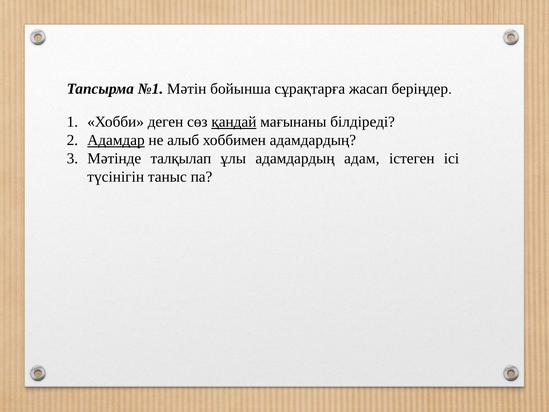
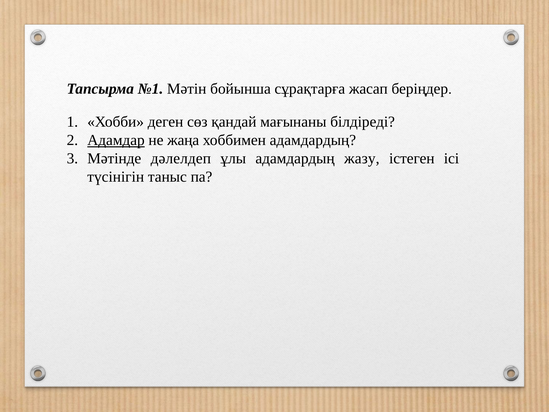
қандай underline: present -> none
алыб: алыб -> жаңа
талқылап: талқылап -> дәлелдеп
адам: адам -> жазу
